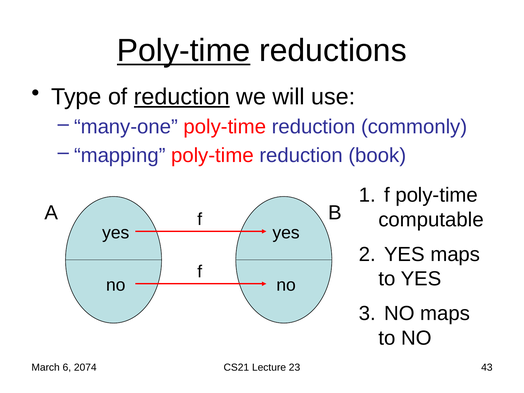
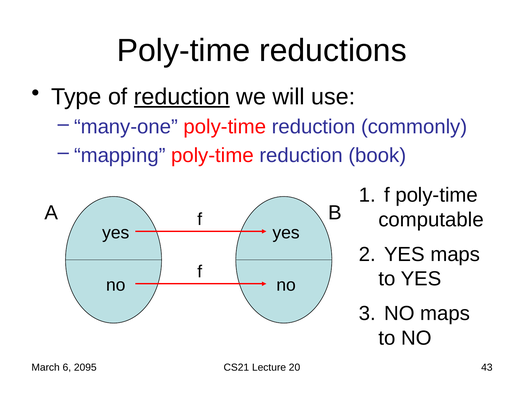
Poly-time at (184, 51) underline: present -> none
2074: 2074 -> 2095
23: 23 -> 20
